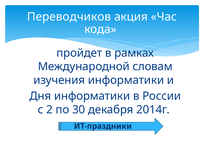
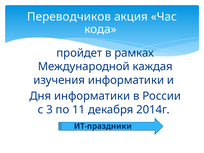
словам: словам -> каждая
2: 2 -> 3
30: 30 -> 11
